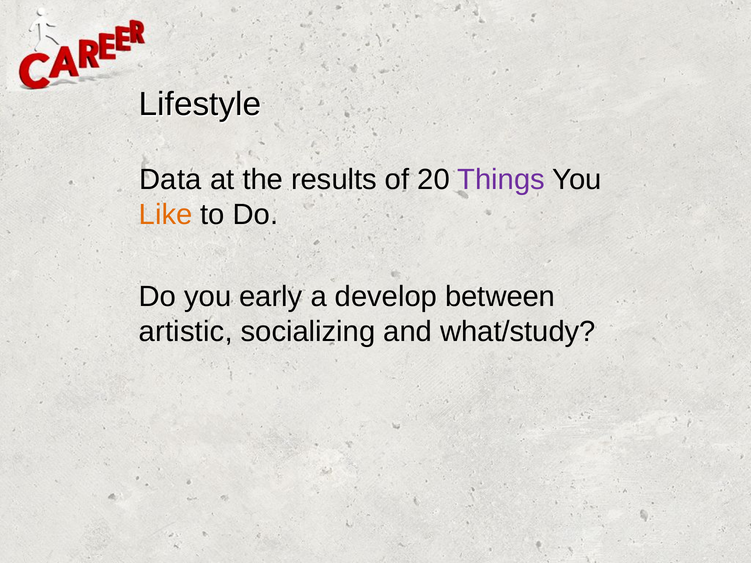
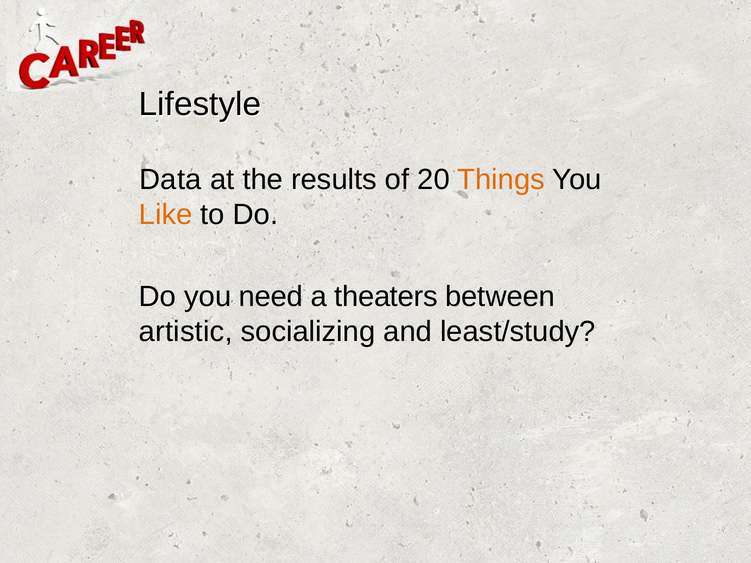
Things colour: purple -> orange
early: early -> need
develop: develop -> theaters
what/study: what/study -> least/study
